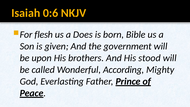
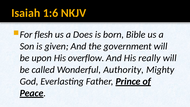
0:6: 0:6 -> 1:6
brothers: brothers -> overflow
stood: stood -> really
According: According -> Authority
